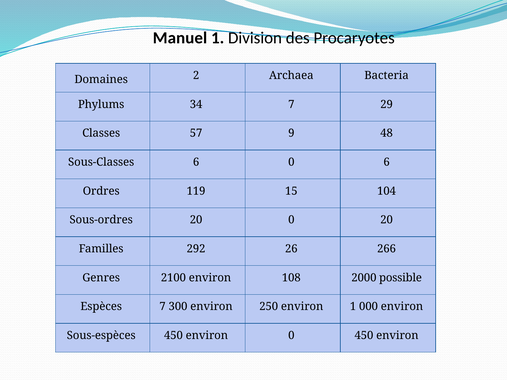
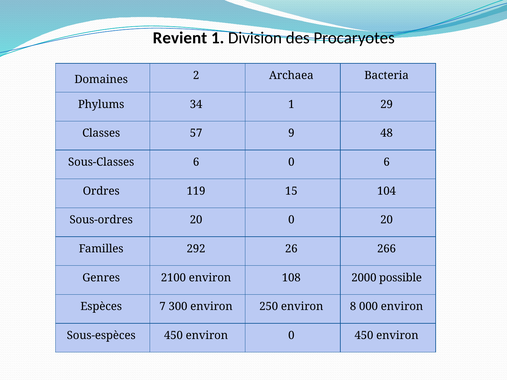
Manuel: Manuel -> Revient
34 7: 7 -> 1
environ 1: 1 -> 8
